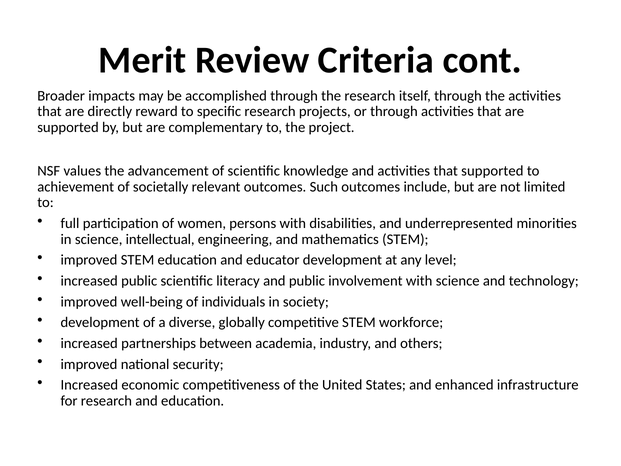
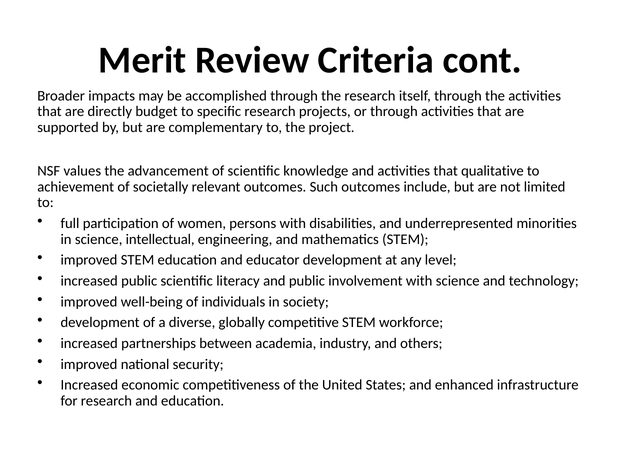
reward: reward -> budget
that supported: supported -> qualitative
